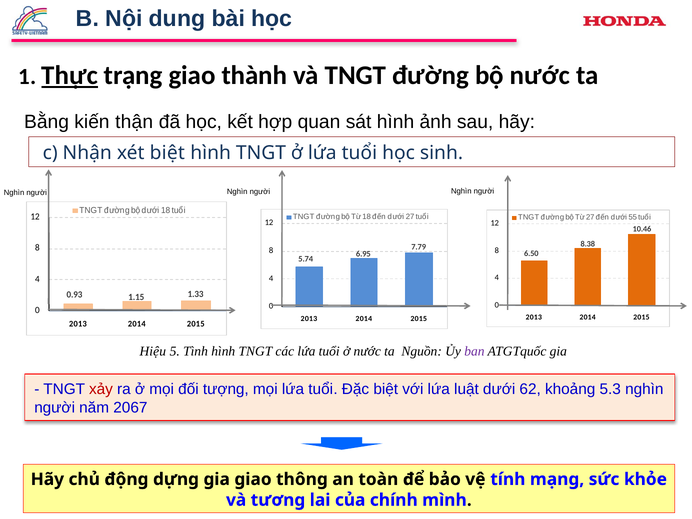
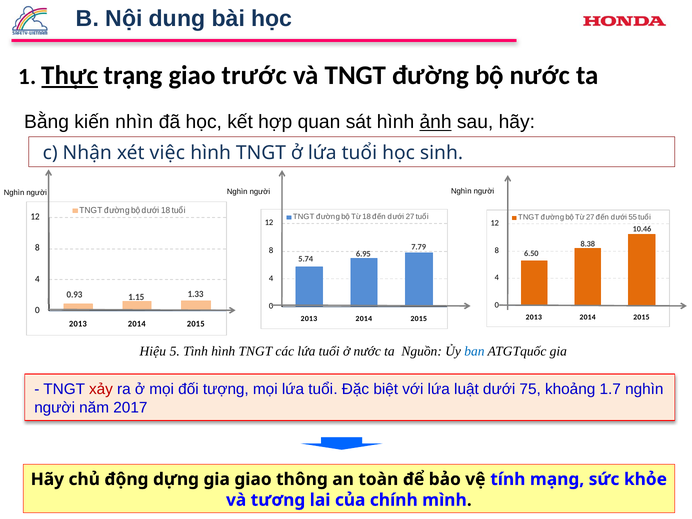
thành: thành -> trước
thận: thận -> nhìn
ảnh underline: none -> present
xét biệt: biệt -> việc
ban colour: purple -> blue
62: 62 -> 75
5.3: 5.3 -> 1.7
2067: 2067 -> 2017
